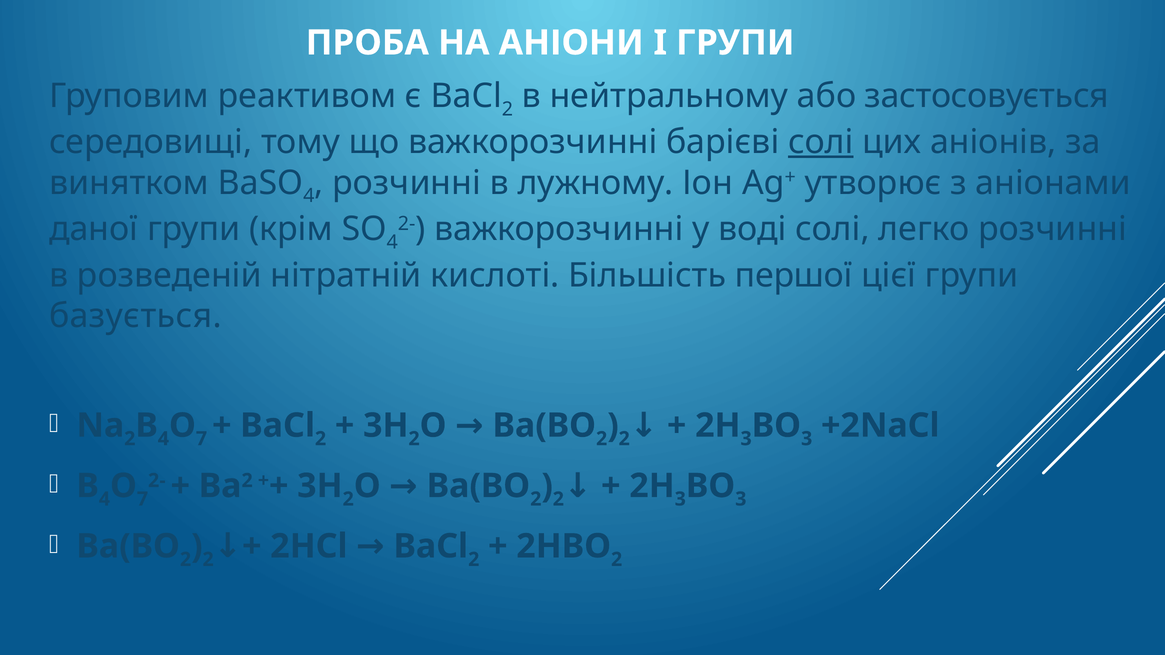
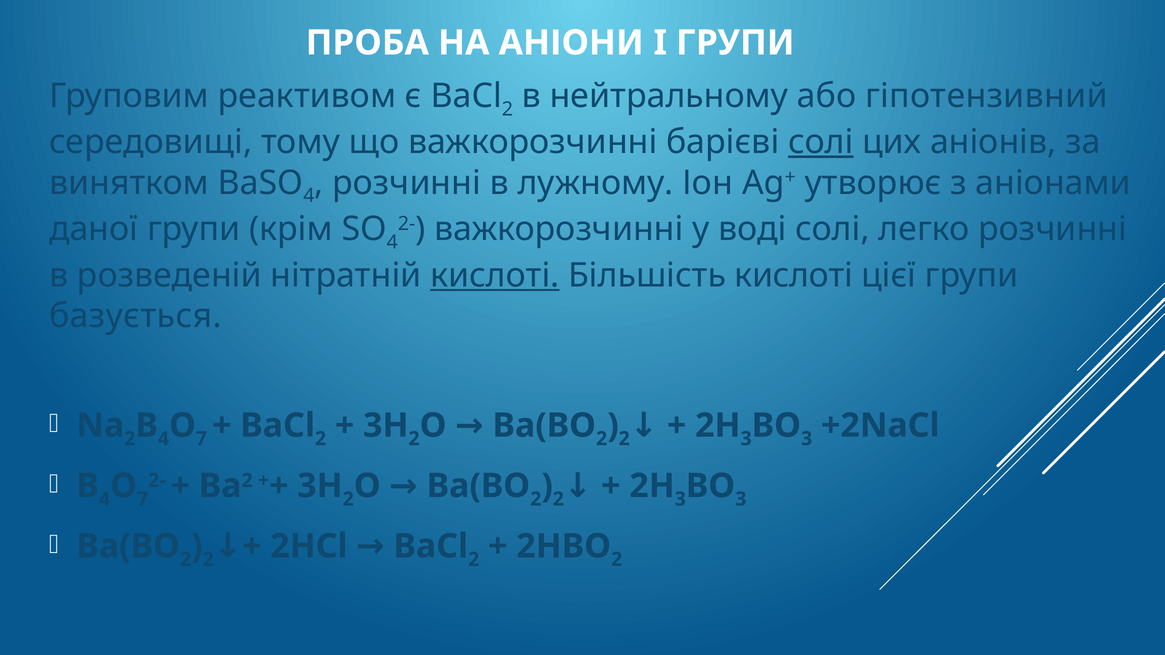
застосовується: застосовується -> гіпотензивний
кислоті at (495, 275) underline: none -> present
Більшість першої: першої -> кислоті
